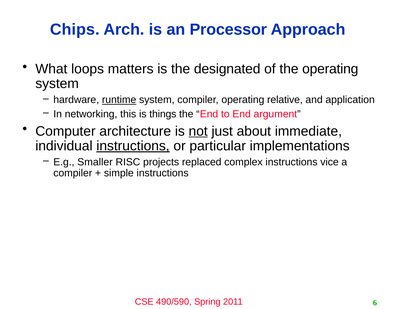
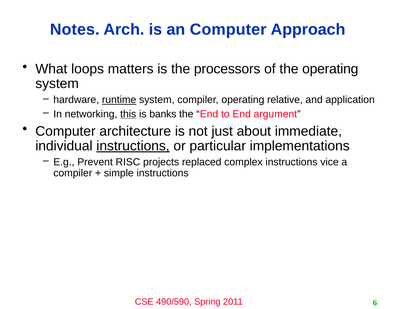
Chips: Chips -> Notes
an Processor: Processor -> Computer
designated: designated -> processors
this underline: none -> present
things: things -> banks
not underline: present -> none
Smaller: Smaller -> Prevent
